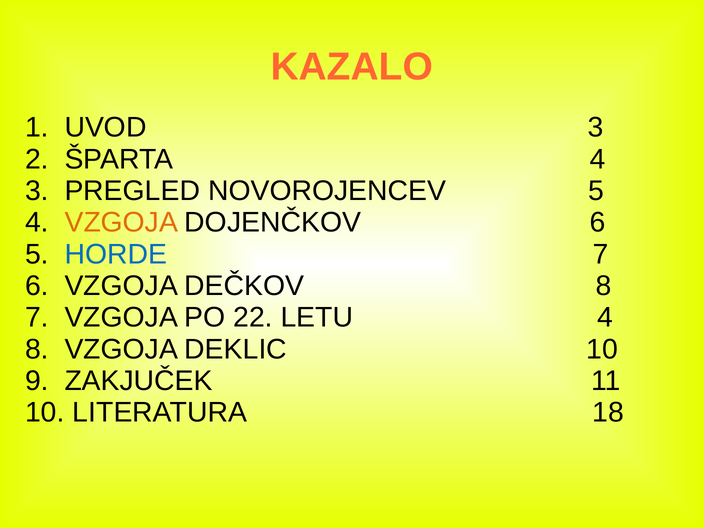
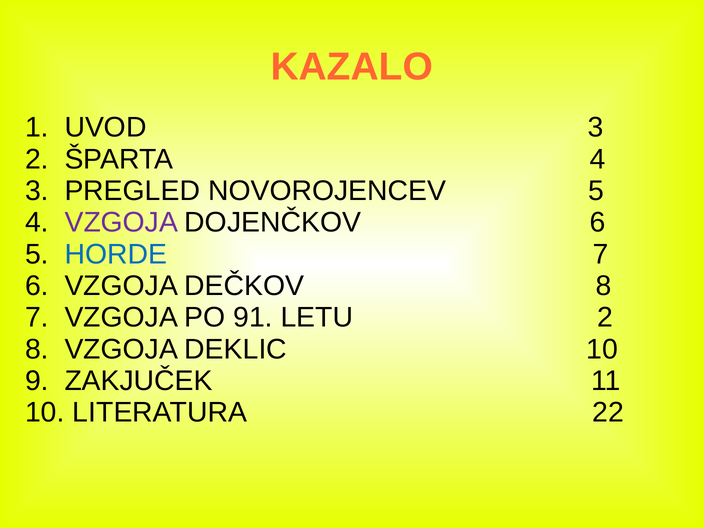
VZGOJA at (121, 223) colour: orange -> purple
22: 22 -> 91
LETU 4: 4 -> 2
18: 18 -> 22
